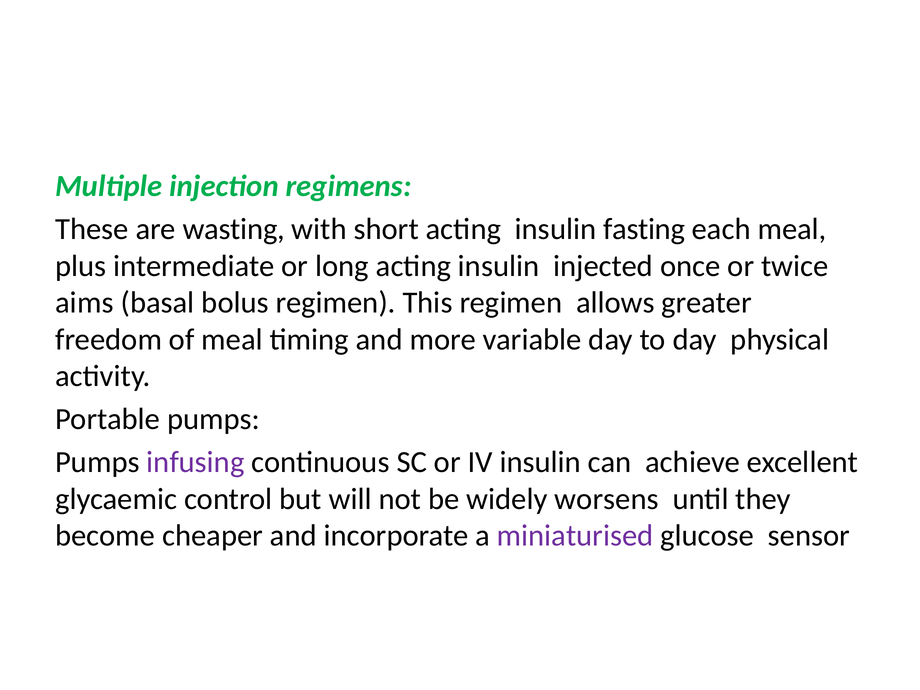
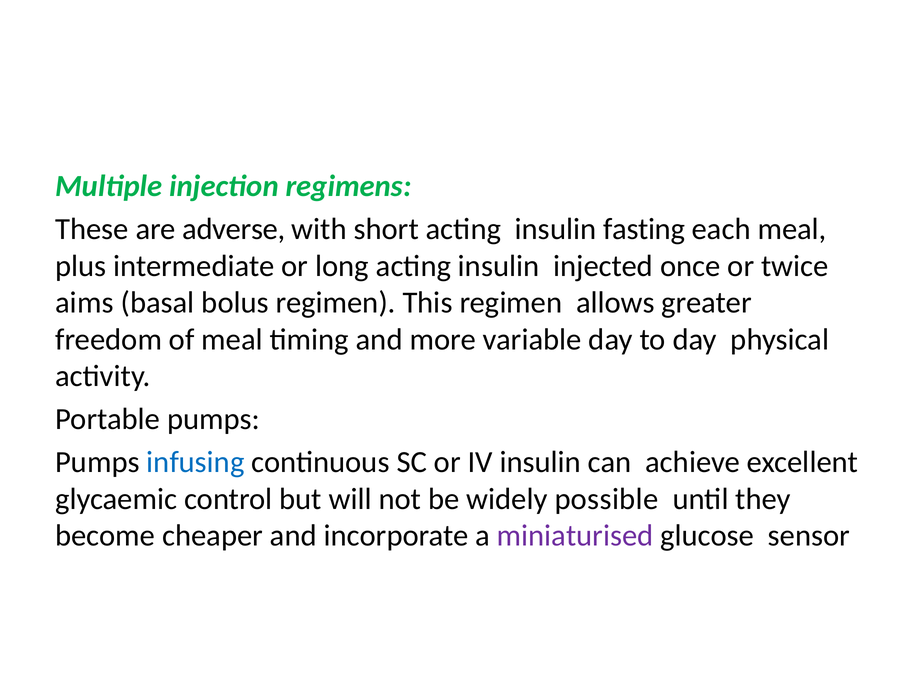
wasting: wasting -> adverse
infusing colour: purple -> blue
worsens: worsens -> possible
